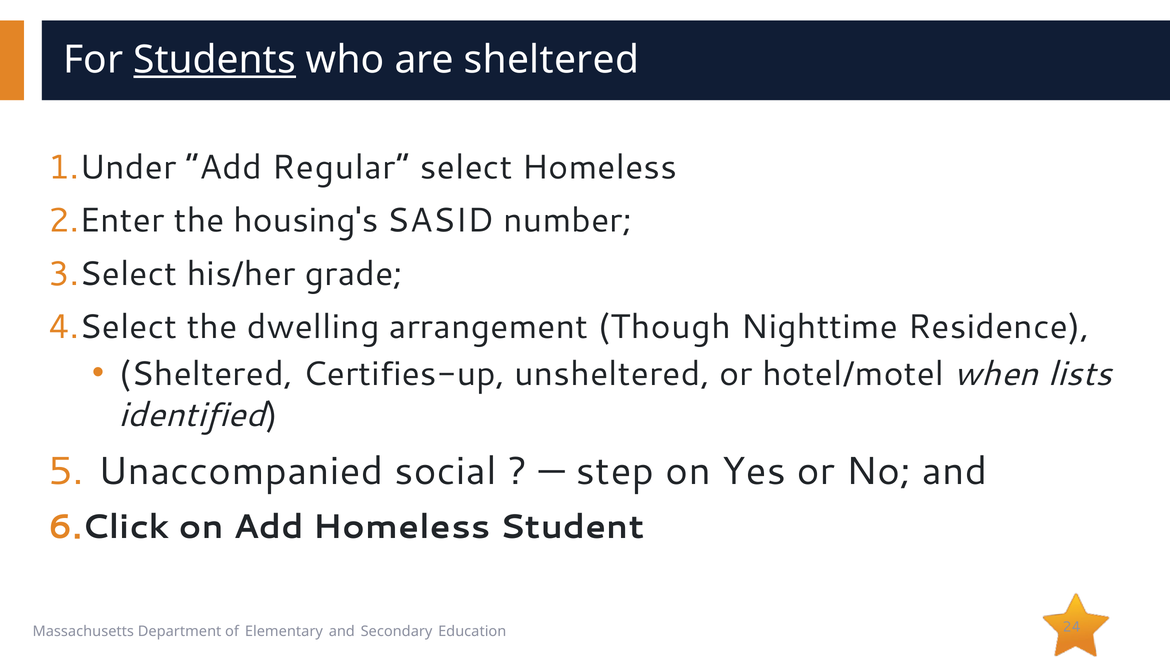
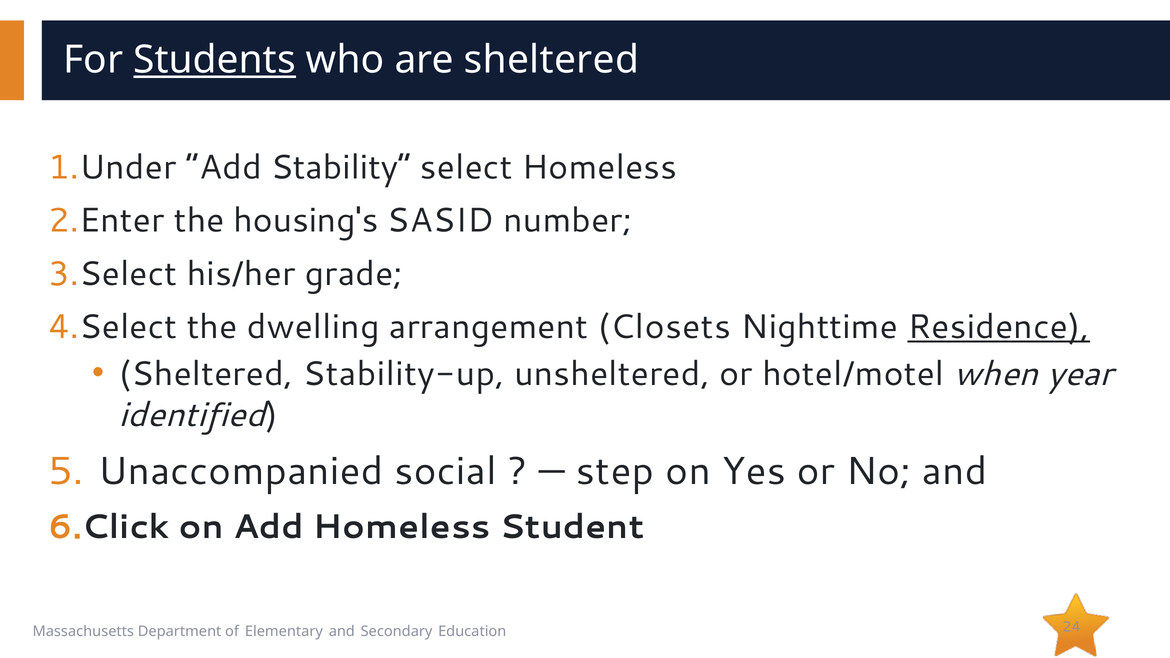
Regular: Regular -> Stability
Though: Though -> Closets
Residence underline: none -> present
Certifies-up: Certifies-up -> Stability-up
lists: lists -> year
